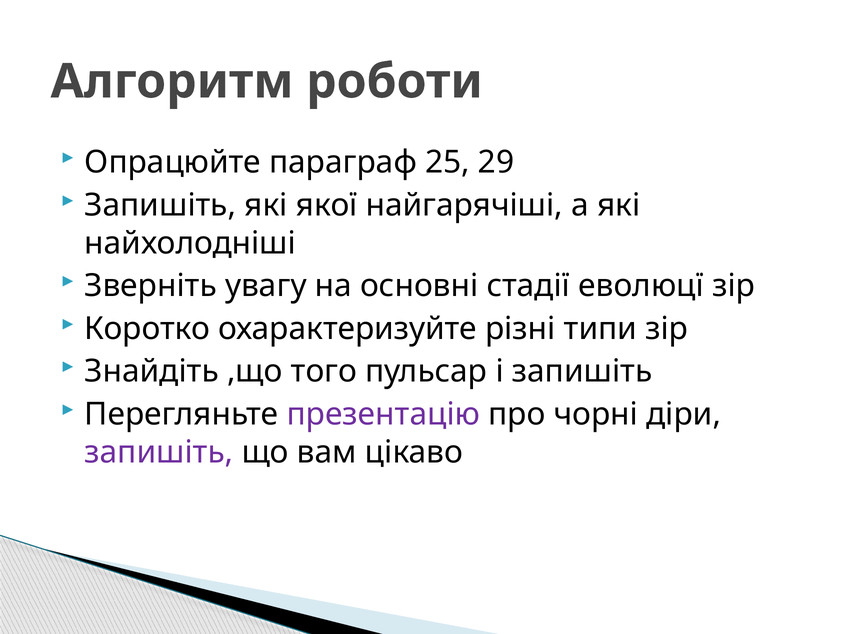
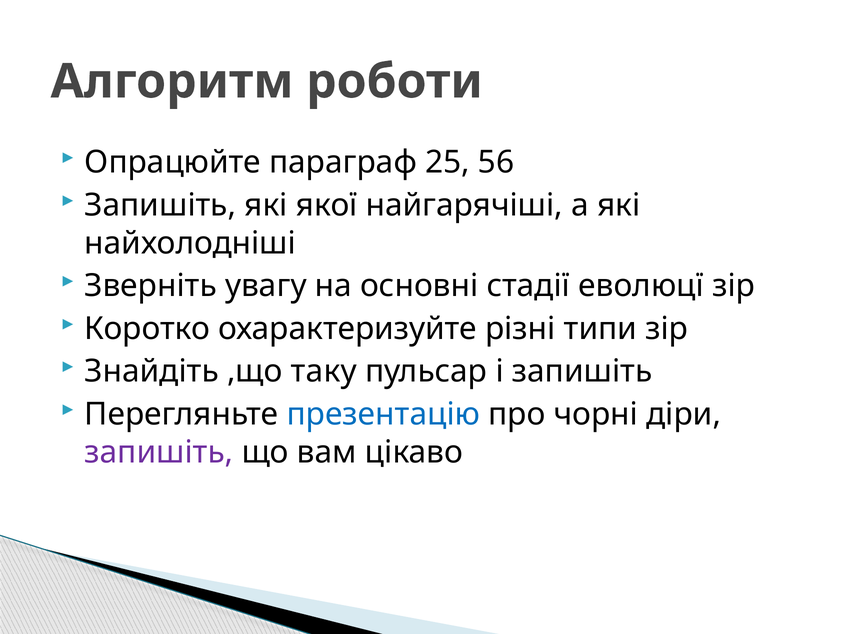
29: 29 -> 56
того: того -> таку
презентацію colour: purple -> blue
